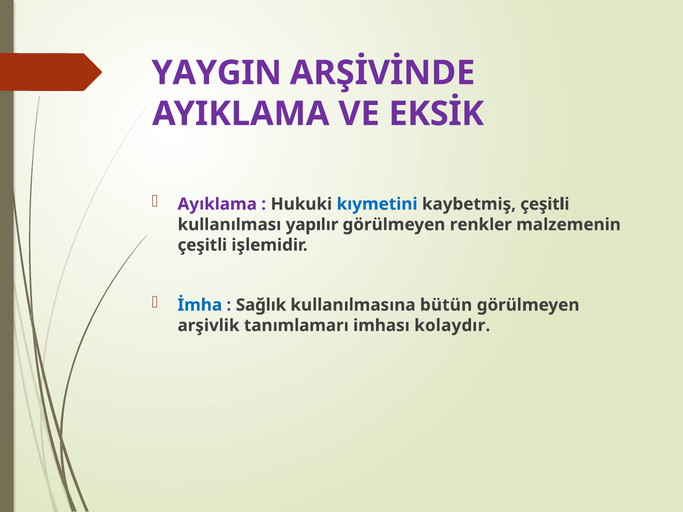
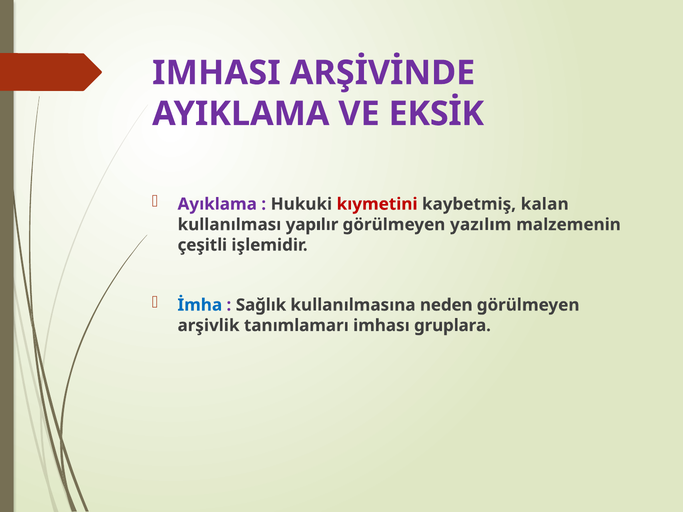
YAYGIN: YAYGIN -> IMHASI
kıymetini colour: blue -> red
kaybetmiş çeşitli: çeşitli -> kalan
renkler: renkler -> yazılım
bütün: bütün -> neden
kolaydır: kolaydır -> gruplara
